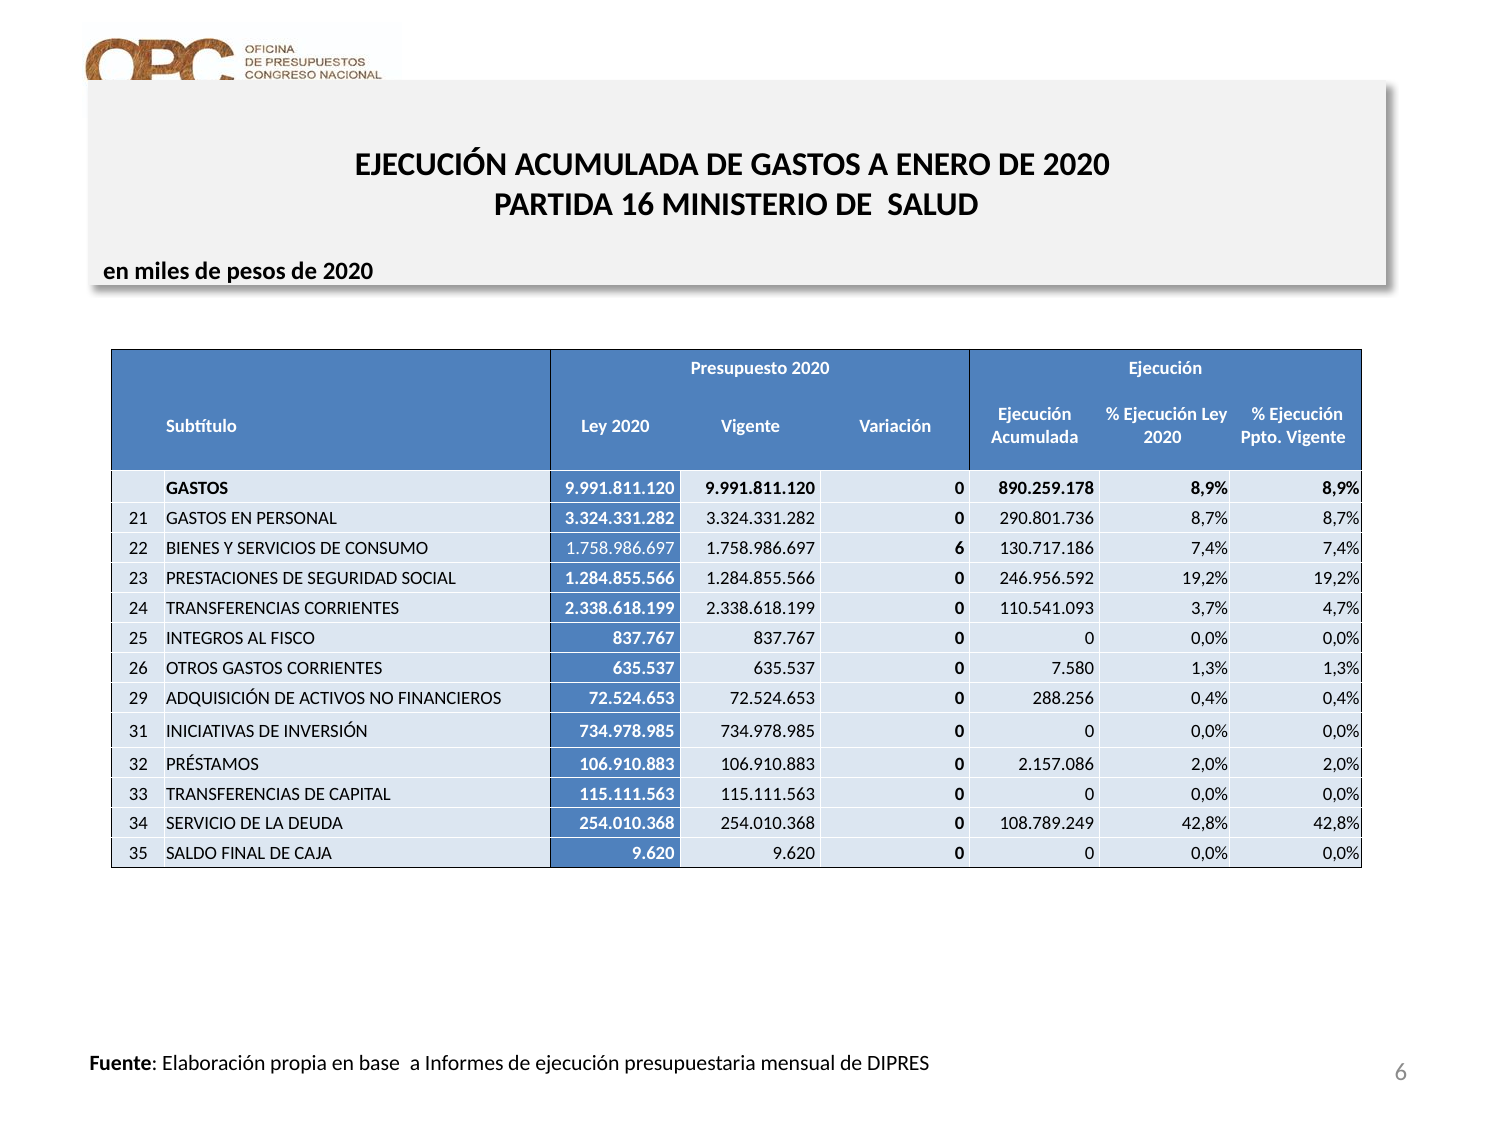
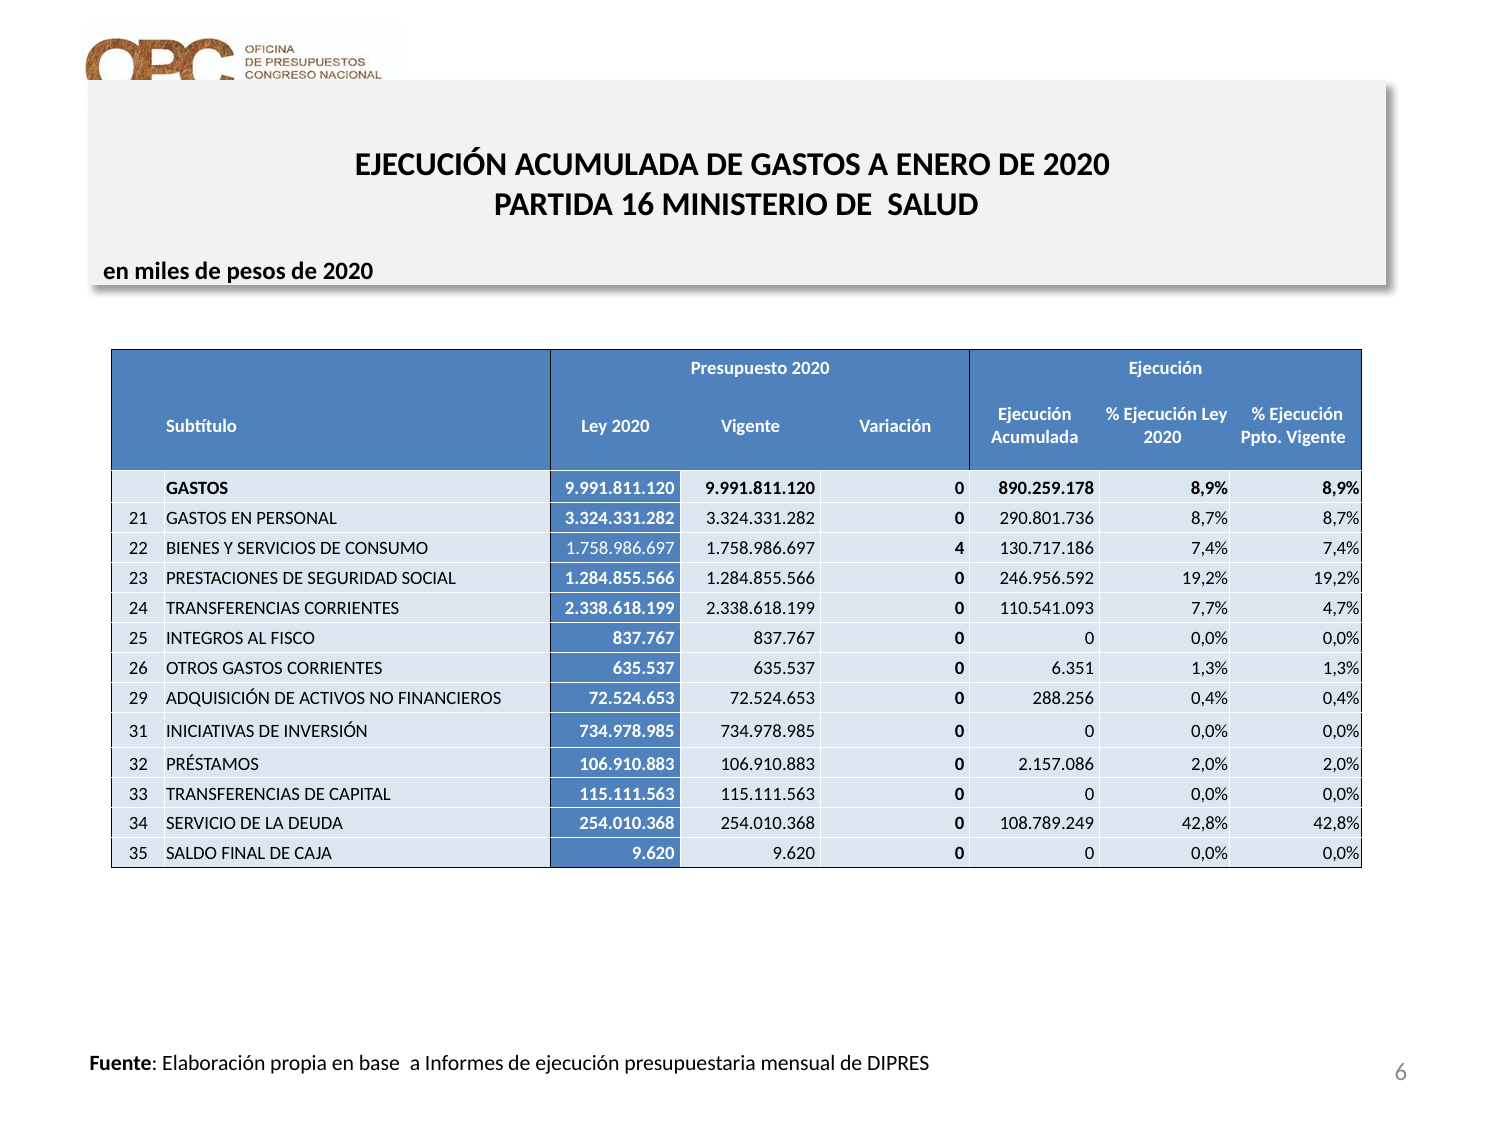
1.758.986.697 6: 6 -> 4
3,7%: 3,7% -> 7,7%
7.580: 7.580 -> 6.351
